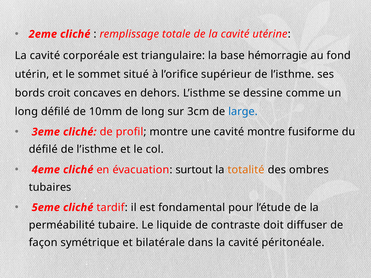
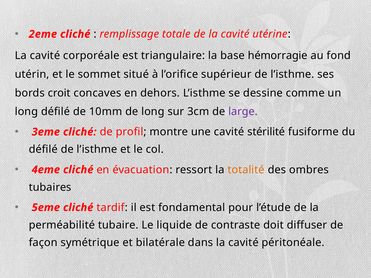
large colour: blue -> purple
cavité montre: montre -> stérilité
surtout: surtout -> ressort
